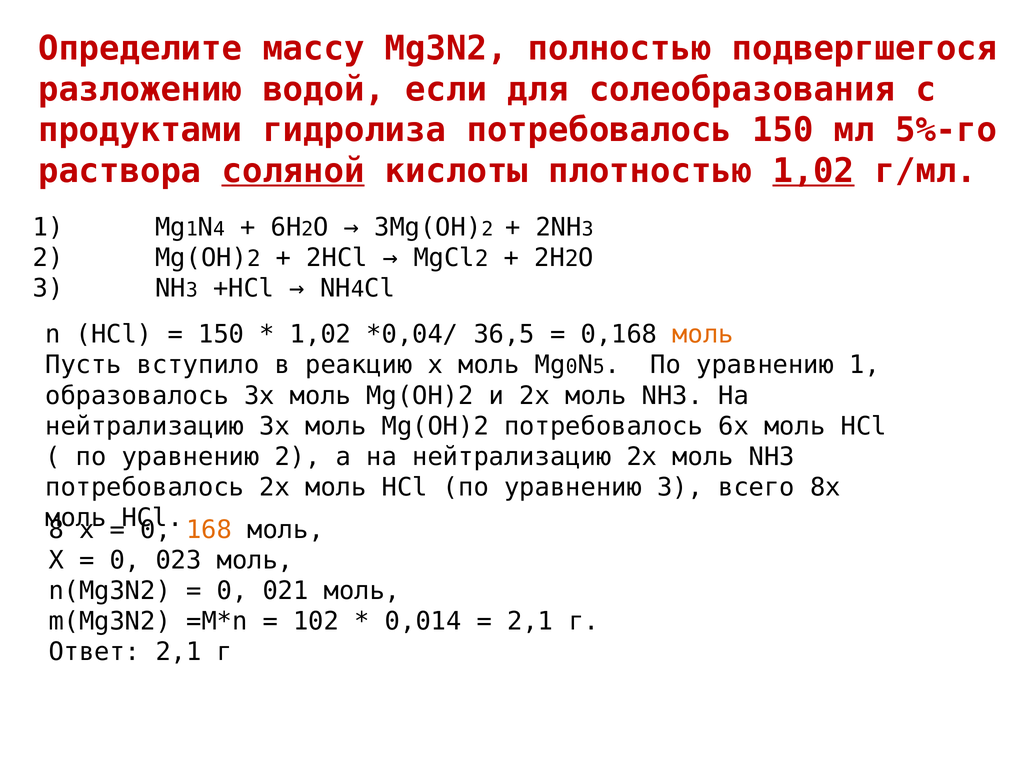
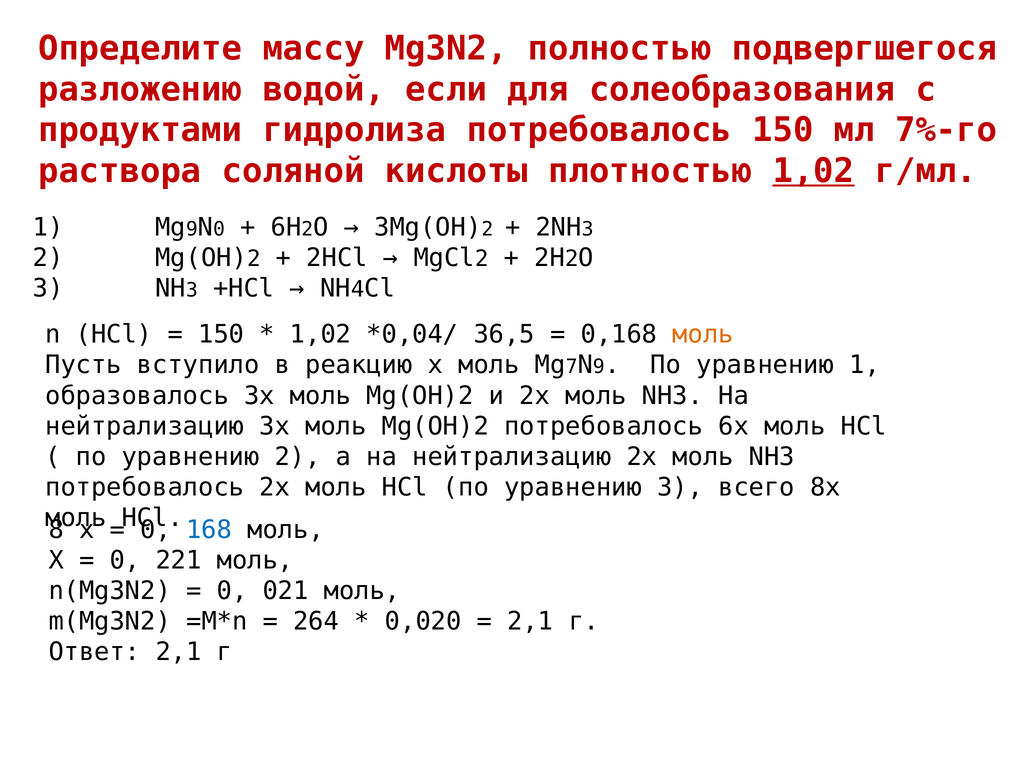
5%-го: 5%-го -> 7%-го
соляной underline: present -> none
1 at (192, 229): 1 -> 9
N 4: 4 -> 0
0 at (572, 367): 0 -> 7
N 5: 5 -> 9
168 colour: orange -> blue
023: 023 -> 221
102: 102 -> 264
0,014: 0,014 -> 0,020
